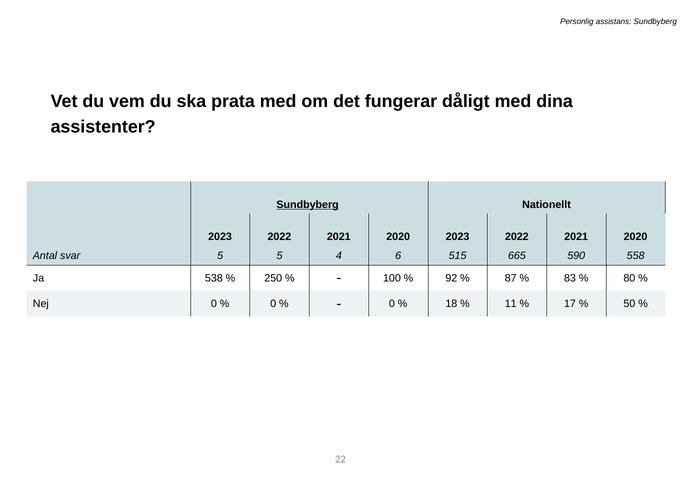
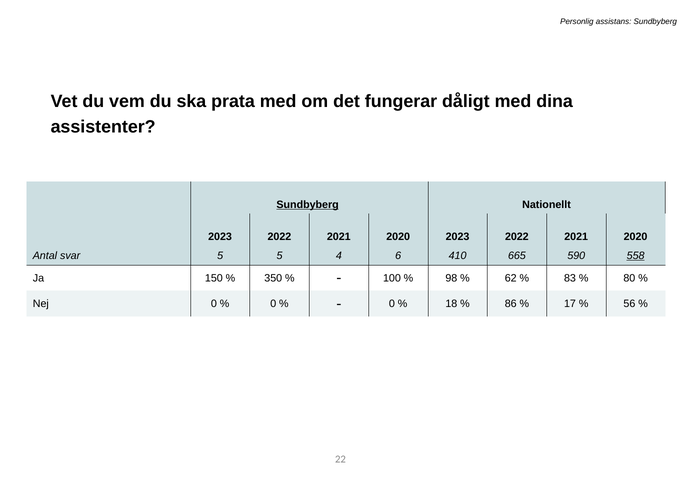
515: 515 -> 410
558 underline: none -> present
538: 538 -> 150
250: 250 -> 350
92: 92 -> 98
87: 87 -> 62
11: 11 -> 86
50: 50 -> 56
